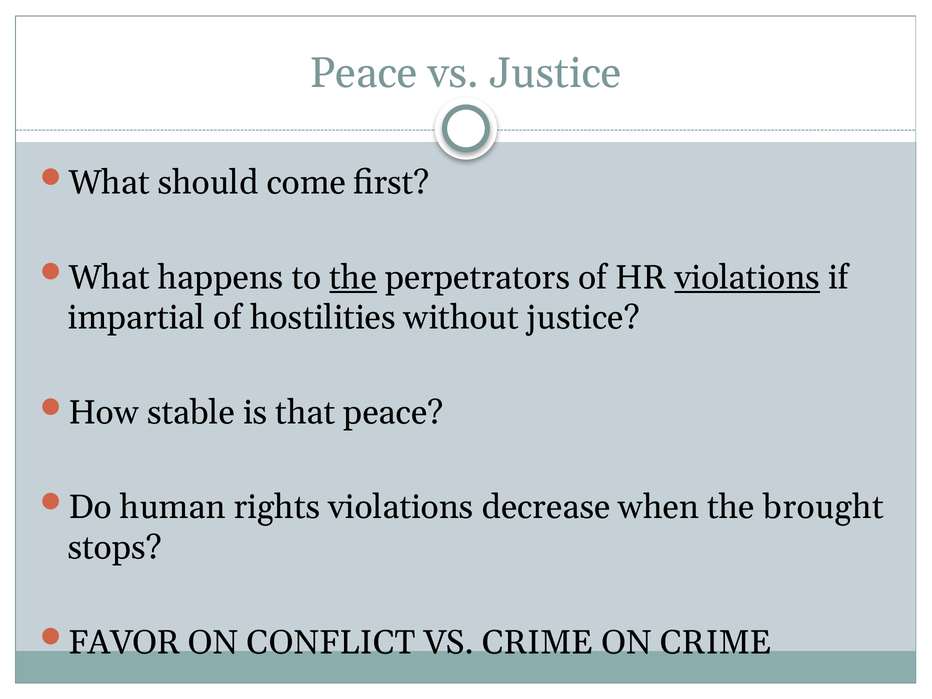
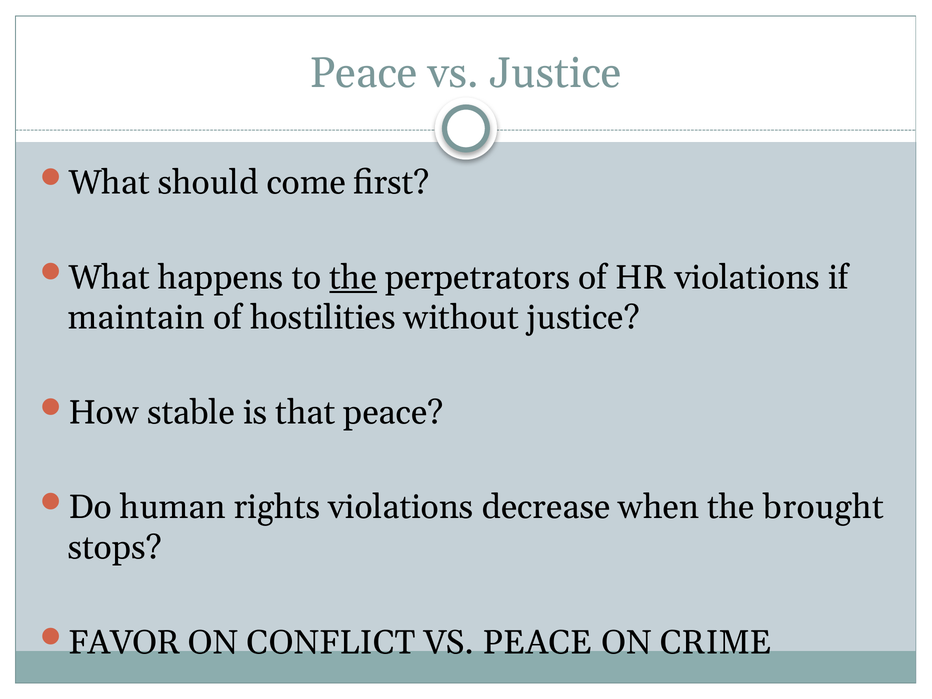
violations at (747, 278) underline: present -> none
impartial: impartial -> maintain
VS CRIME: CRIME -> PEACE
